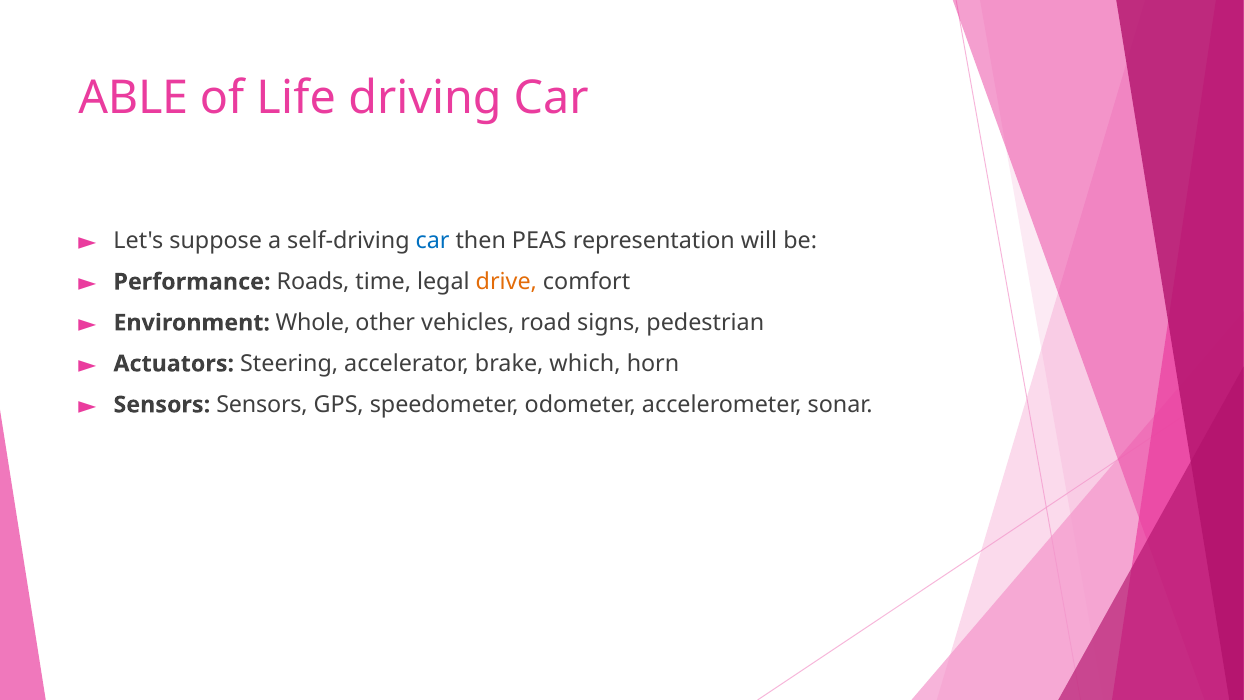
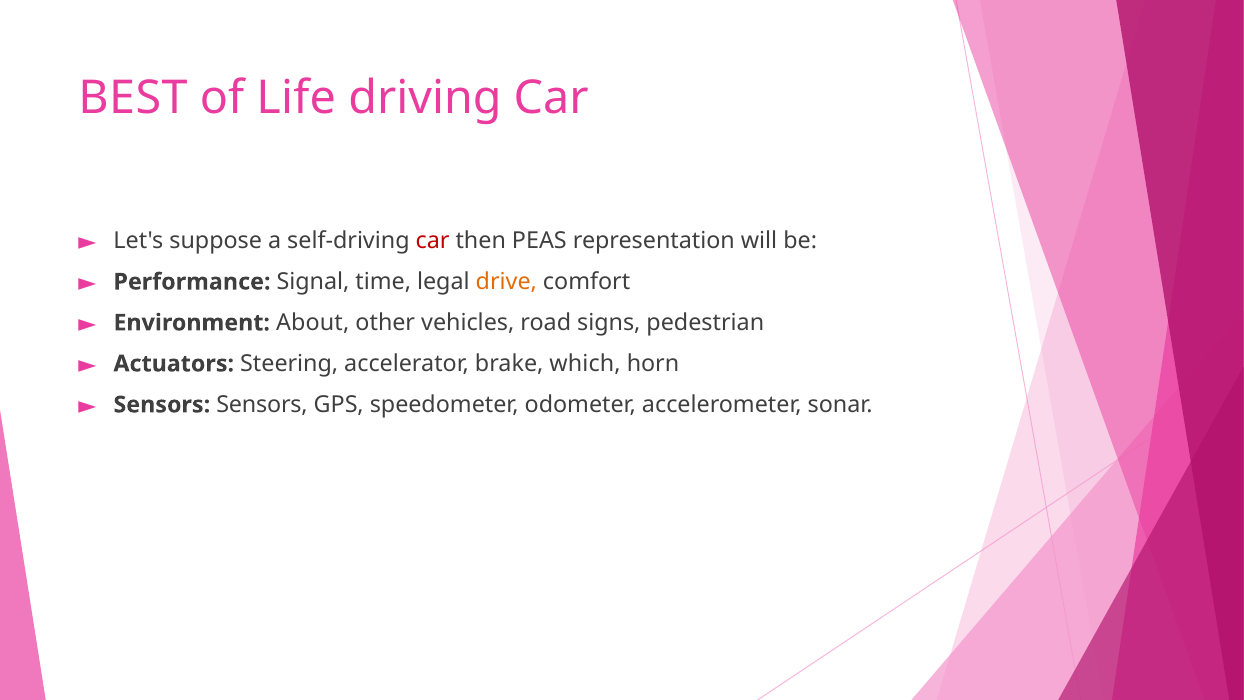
ABLE: ABLE -> BEST
car at (433, 241) colour: blue -> red
Roads: Roads -> Signal
Whole: Whole -> About
